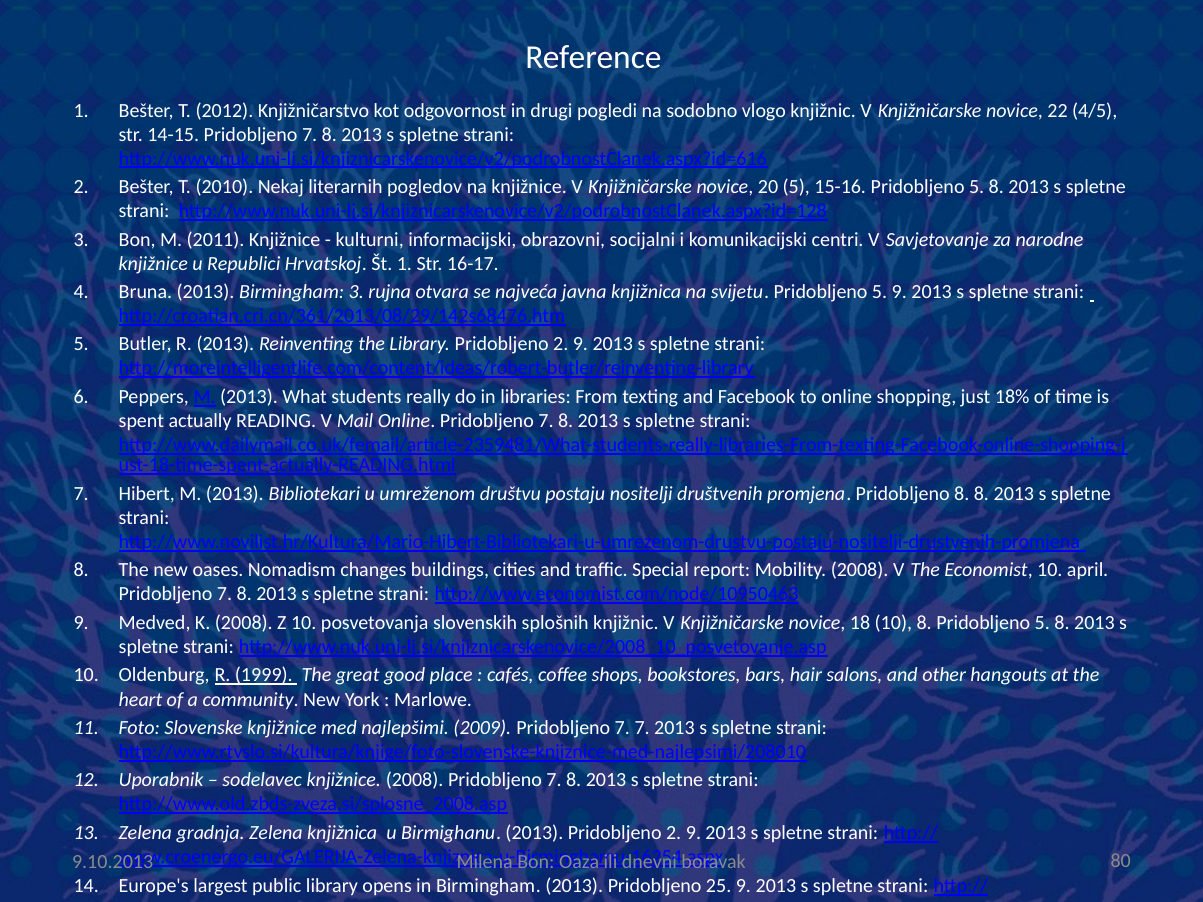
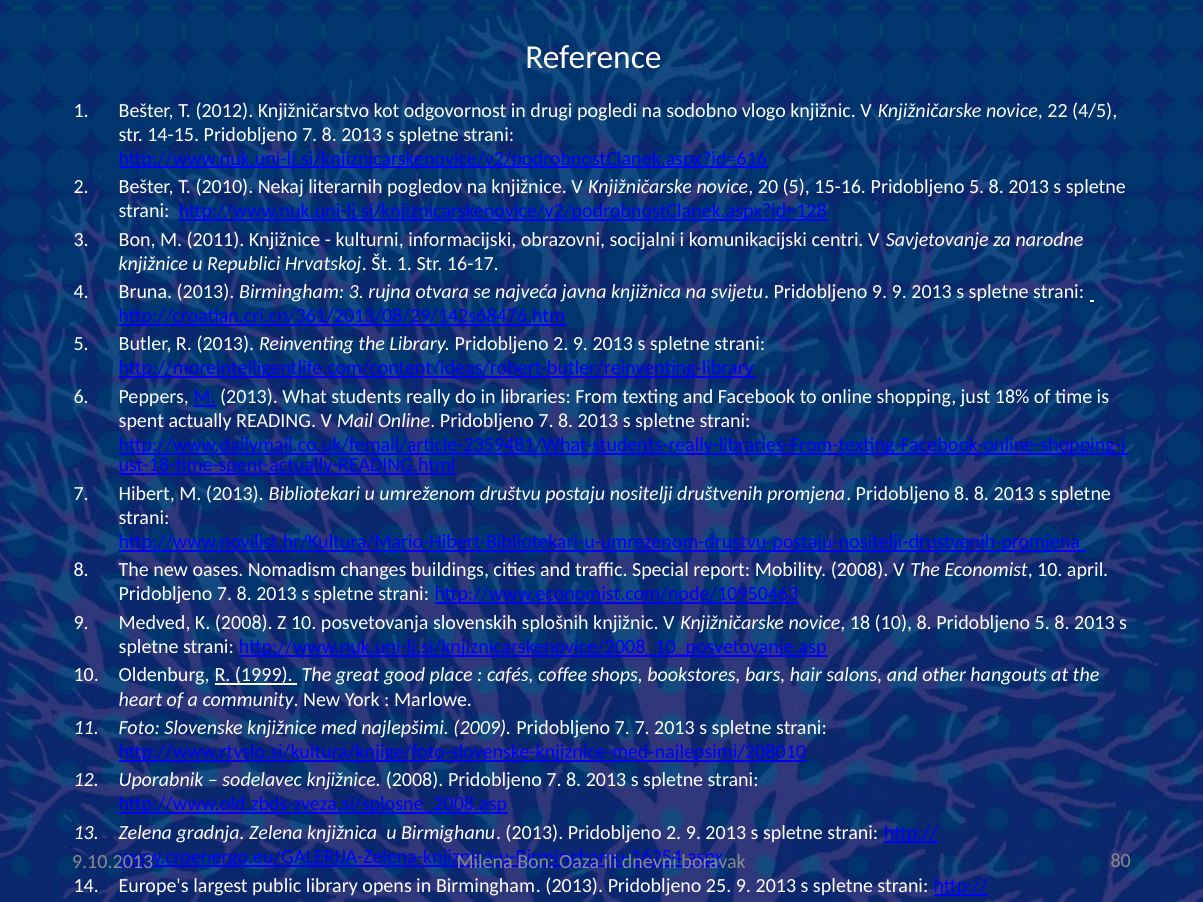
svijetu Pridobljeno 5: 5 -> 9
